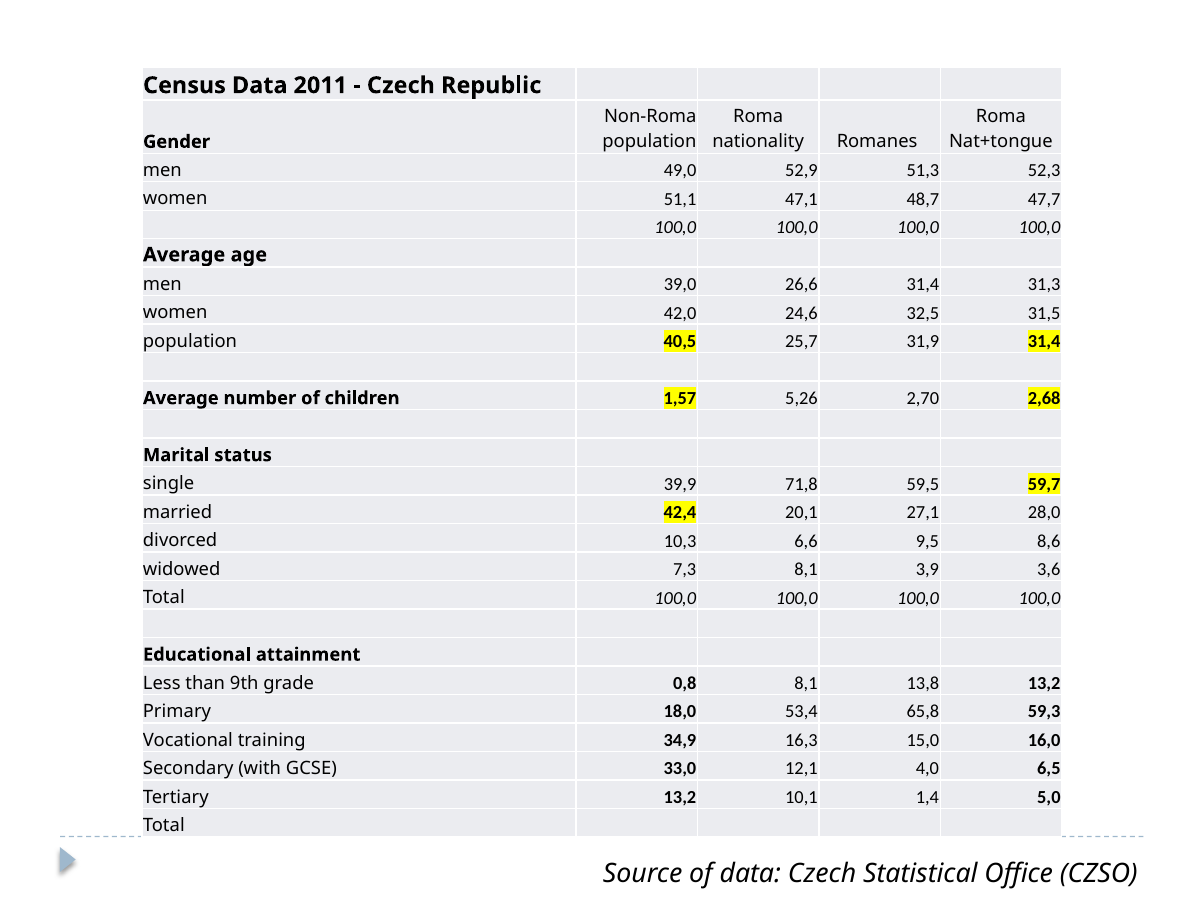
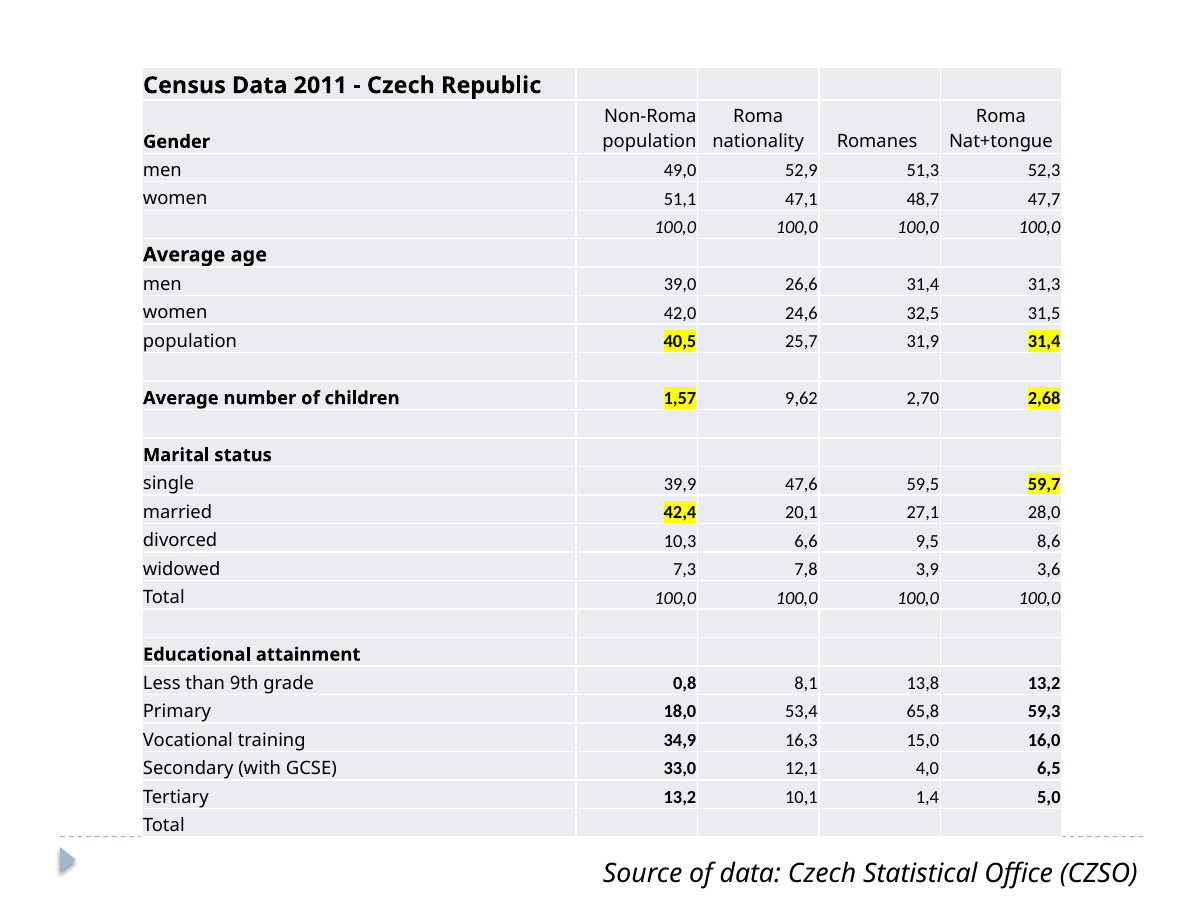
5,26: 5,26 -> 9,62
71,8: 71,8 -> 47,6
7,3 8,1: 8,1 -> 7,8
